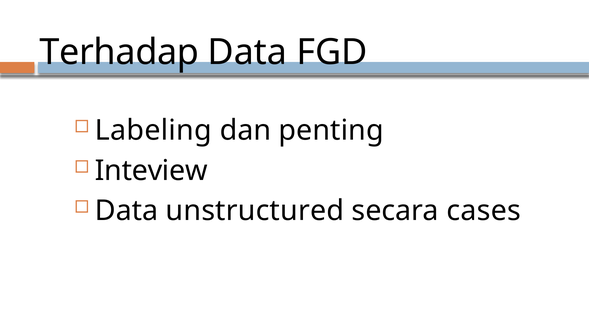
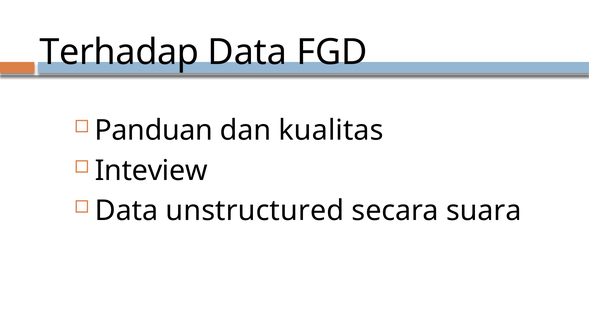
Labeling: Labeling -> Panduan
penting: penting -> kualitas
cases: cases -> suara
